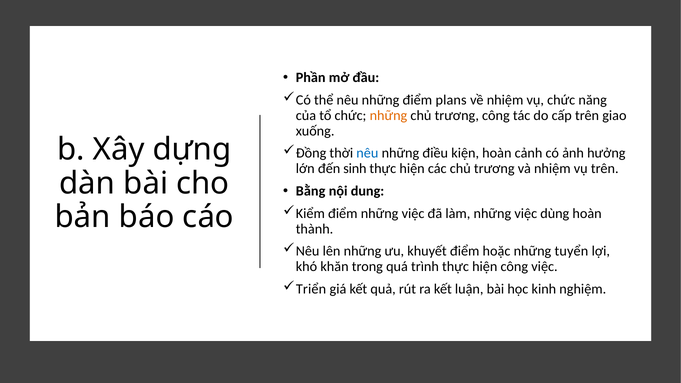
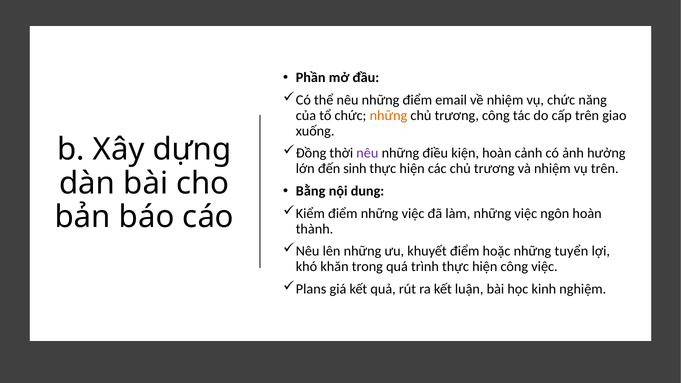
plans: plans -> email
nêu at (367, 153) colour: blue -> purple
dùng: dùng -> ngôn
Triển: Triển -> Plans
